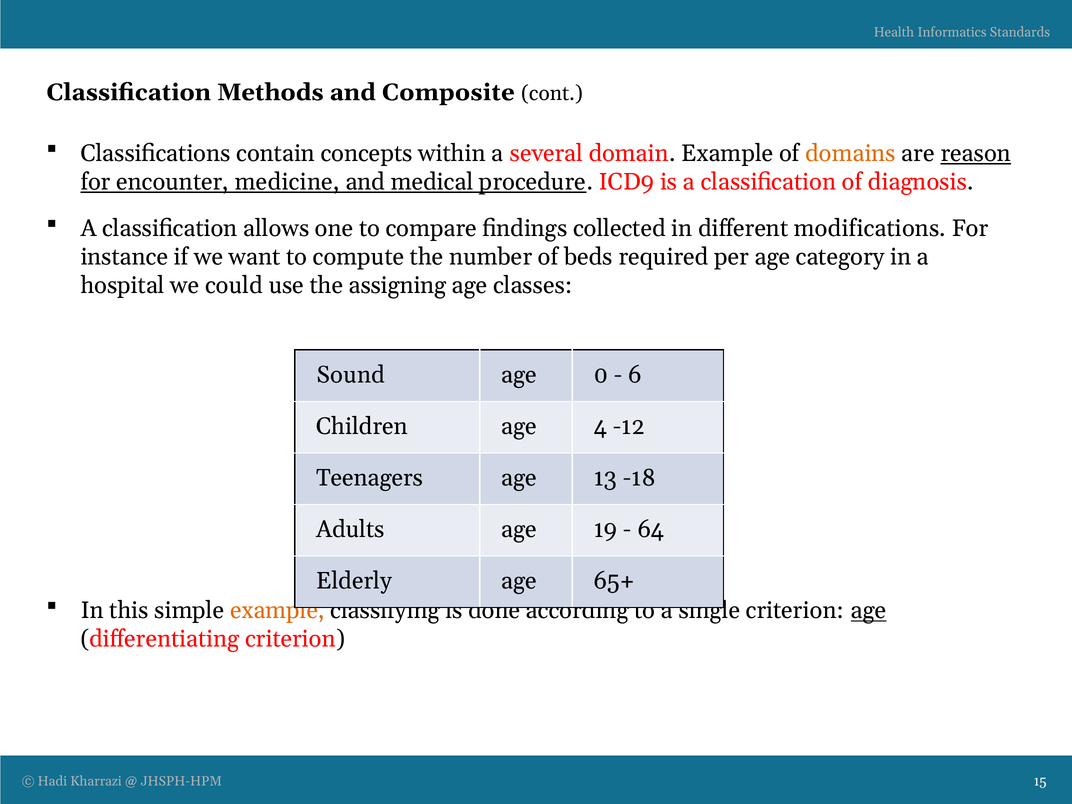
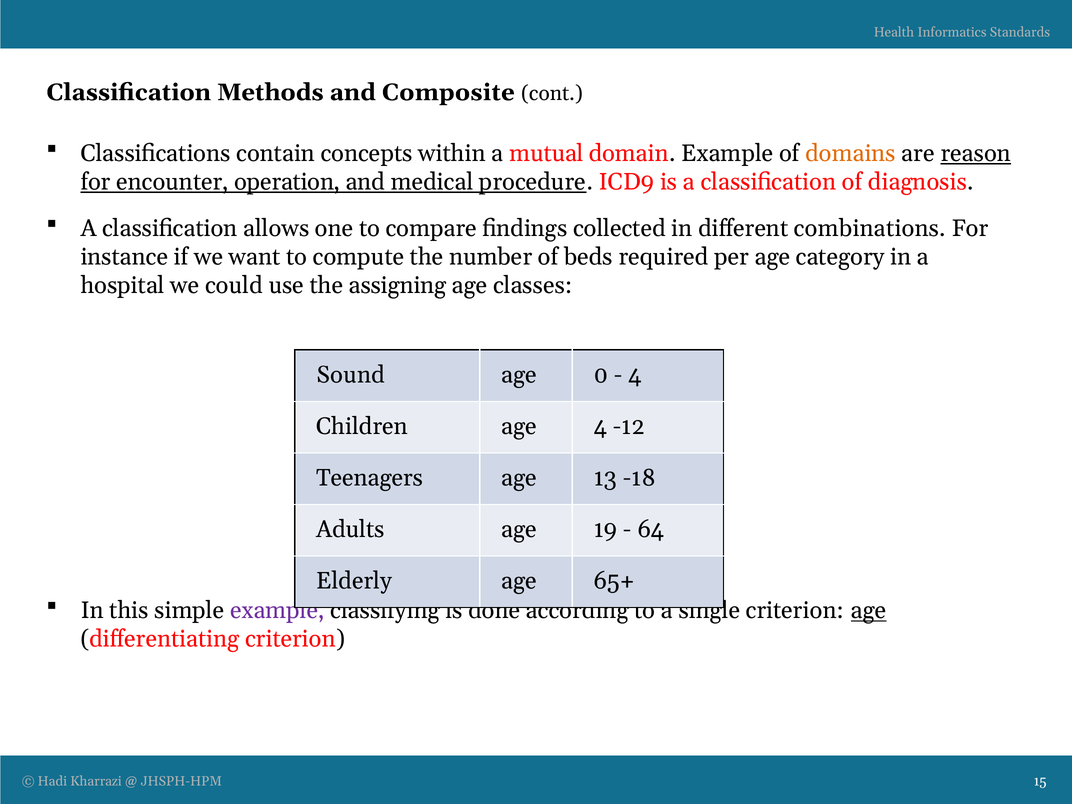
several: several -> mutual
medicine: medicine -> operation
modifications: modifications -> combinations
6 at (635, 375): 6 -> 4
example at (277, 610) colour: orange -> purple
